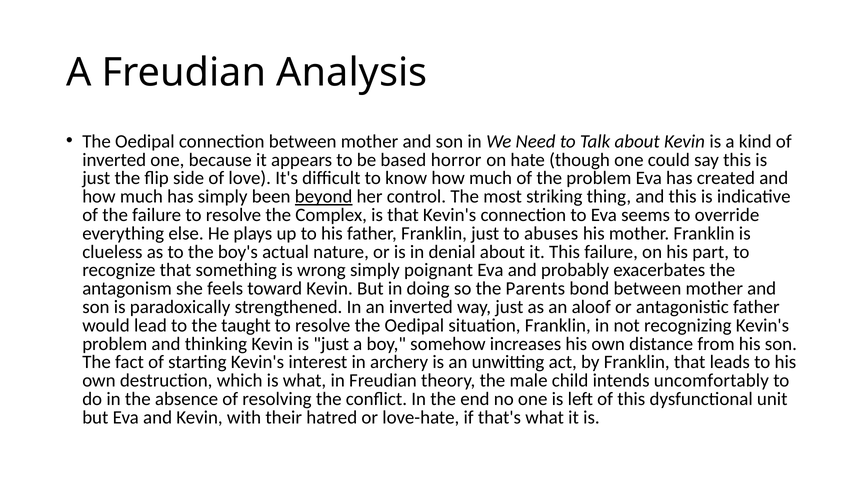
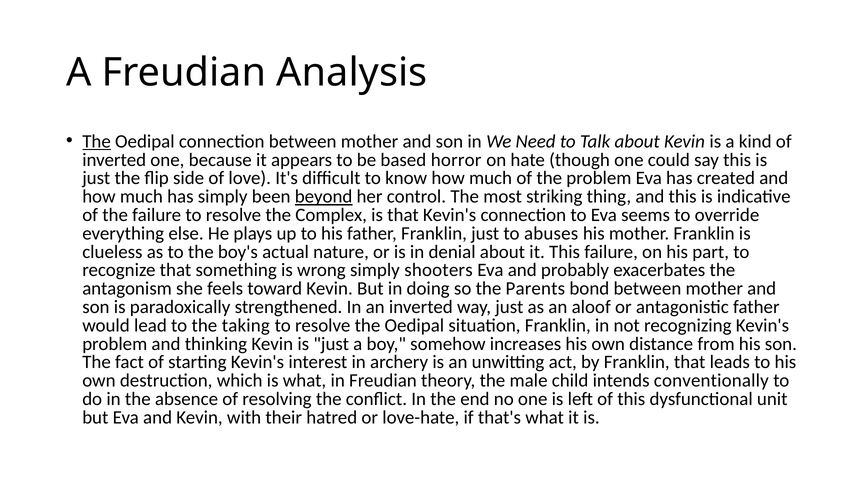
The at (97, 141) underline: none -> present
poignant: poignant -> shooters
taught: taught -> taking
uncomfortably: uncomfortably -> conventionally
